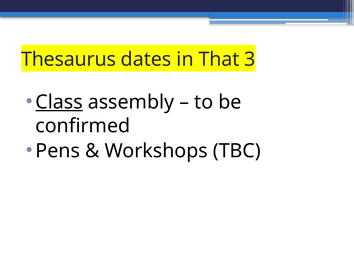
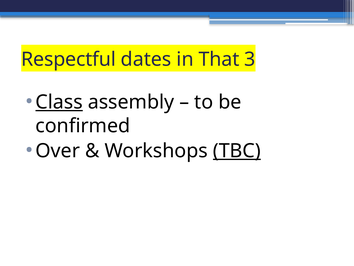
Thesaurus: Thesaurus -> Respectful
Pens: Pens -> Over
TBC underline: none -> present
